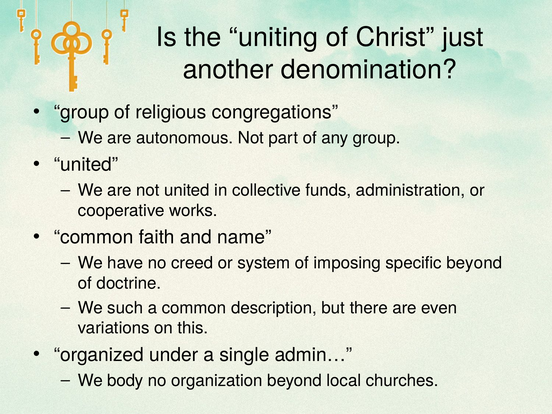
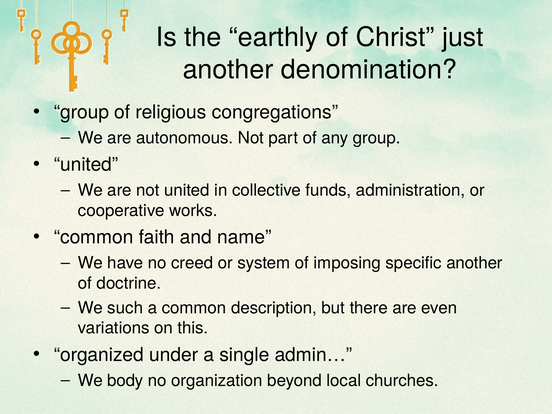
uniting: uniting -> earthly
specific beyond: beyond -> another
